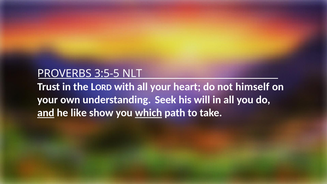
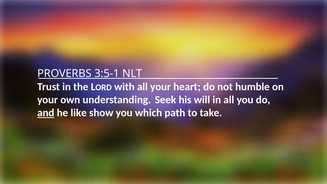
3:5-5: 3:5-5 -> 3:5-1
himself: himself -> humble
which underline: present -> none
